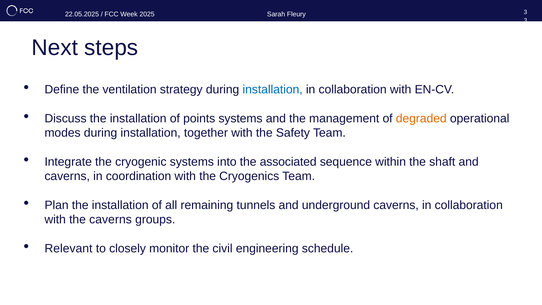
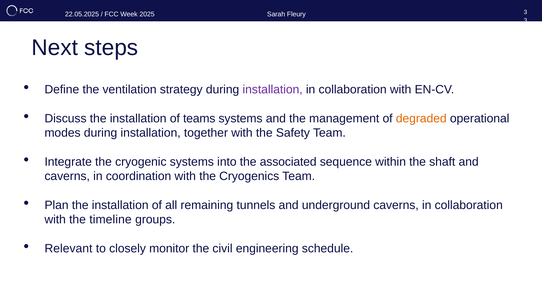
installation at (273, 90) colour: blue -> purple
points: points -> teams
the caverns: caverns -> timeline
